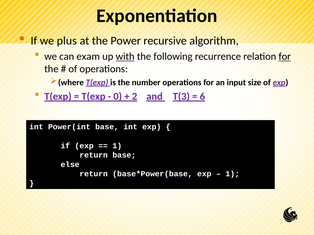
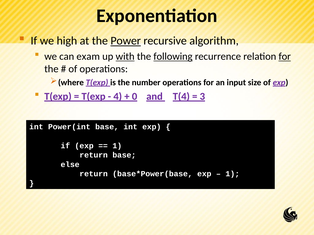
plus: plus -> high
Power underline: none -> present
following underline: none -> present
0: 0 -> 4
2: 2 -> 0
T(3: T(3 -> T(4
6: 6 -> 3
